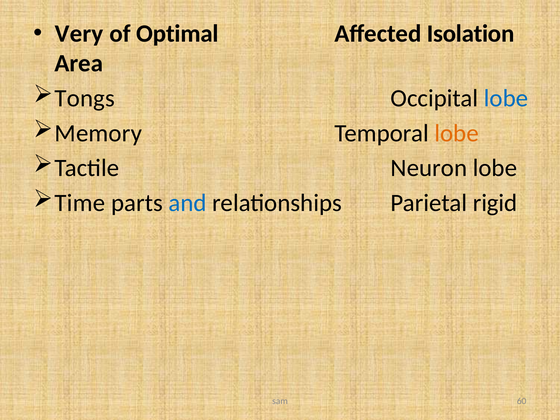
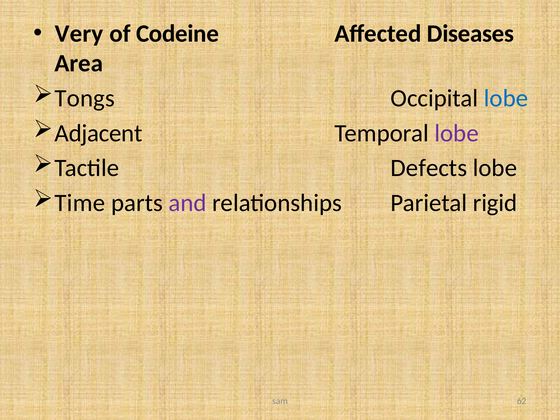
Optimal: Optimal -> Codeine
Isolation: Isolation -> Diseases
Memory: Memory -> Adjacent
lobe at (457, 133) colour: orange -> purple
Neuron: Neuron -> Defects
and colour: blue -> purple
60: 60 -> 62
